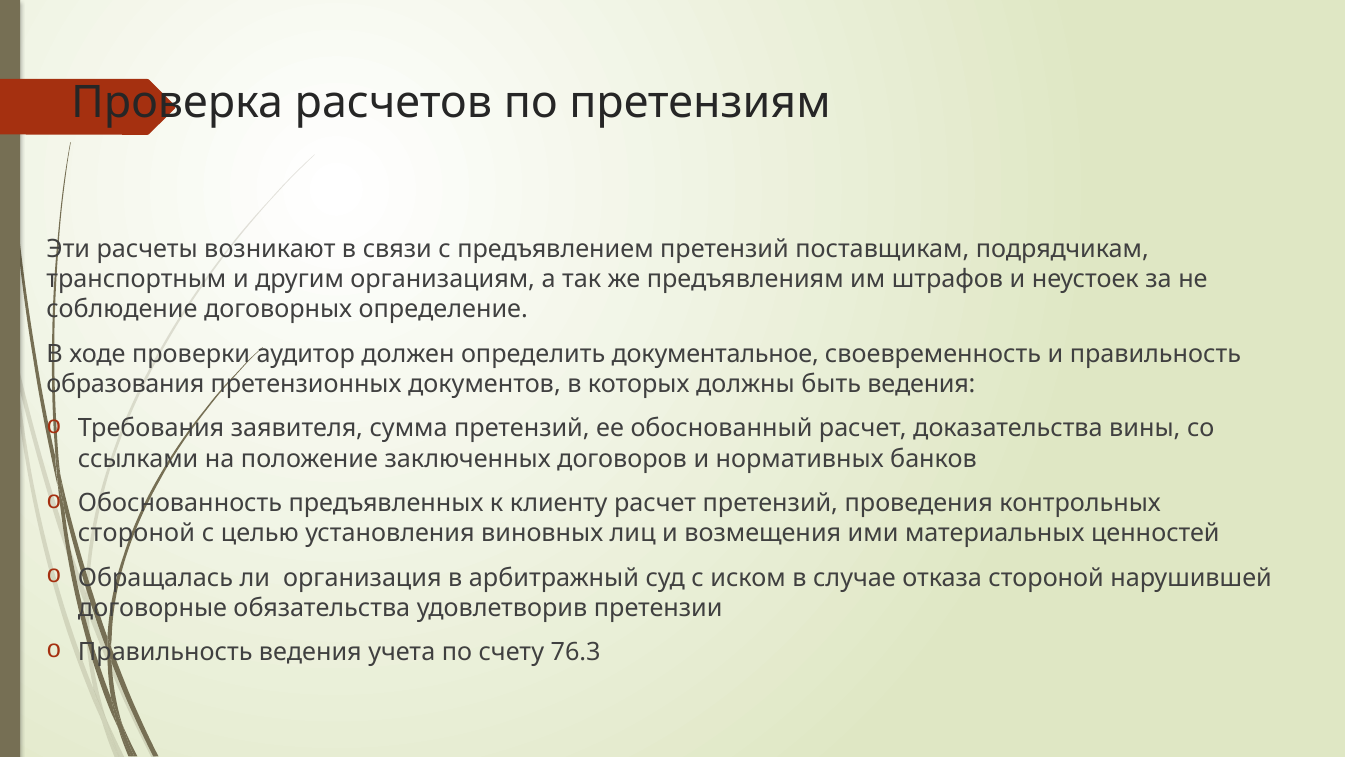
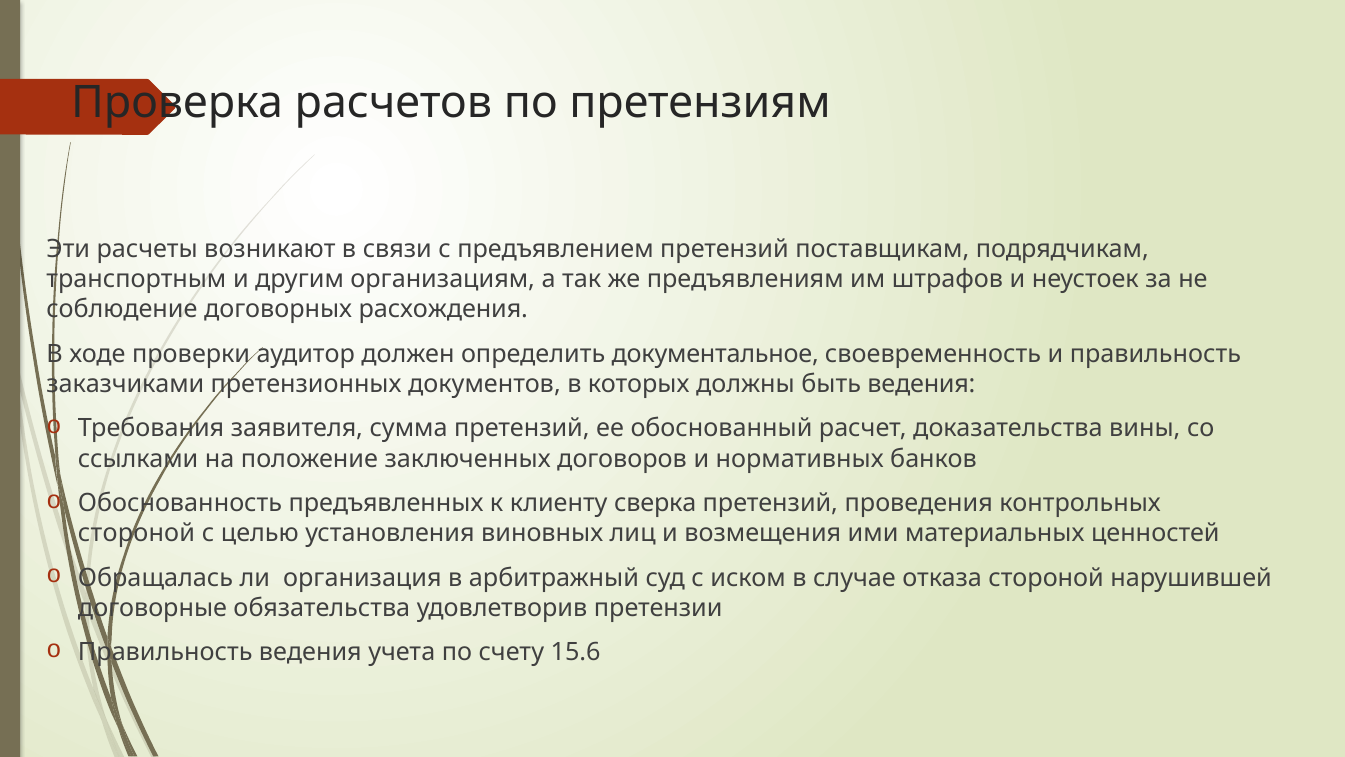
определение: определение -> расхождения
образования: образования -> заказчиками
клиенту расчет: расчет -> сверка
76.3: 76.3 -> 15.6
